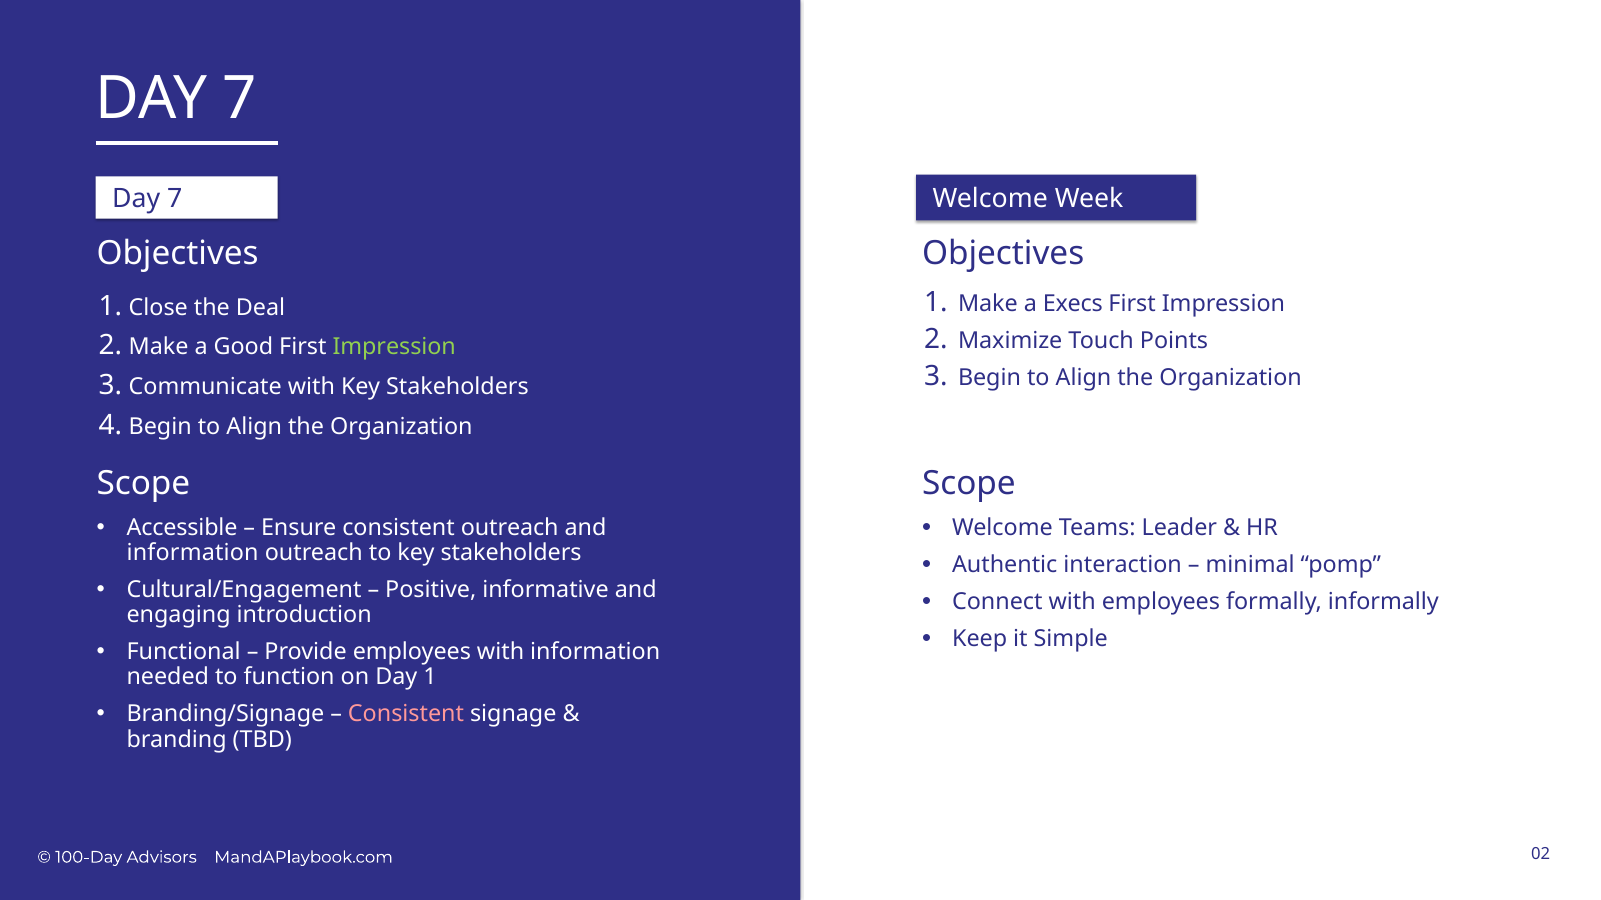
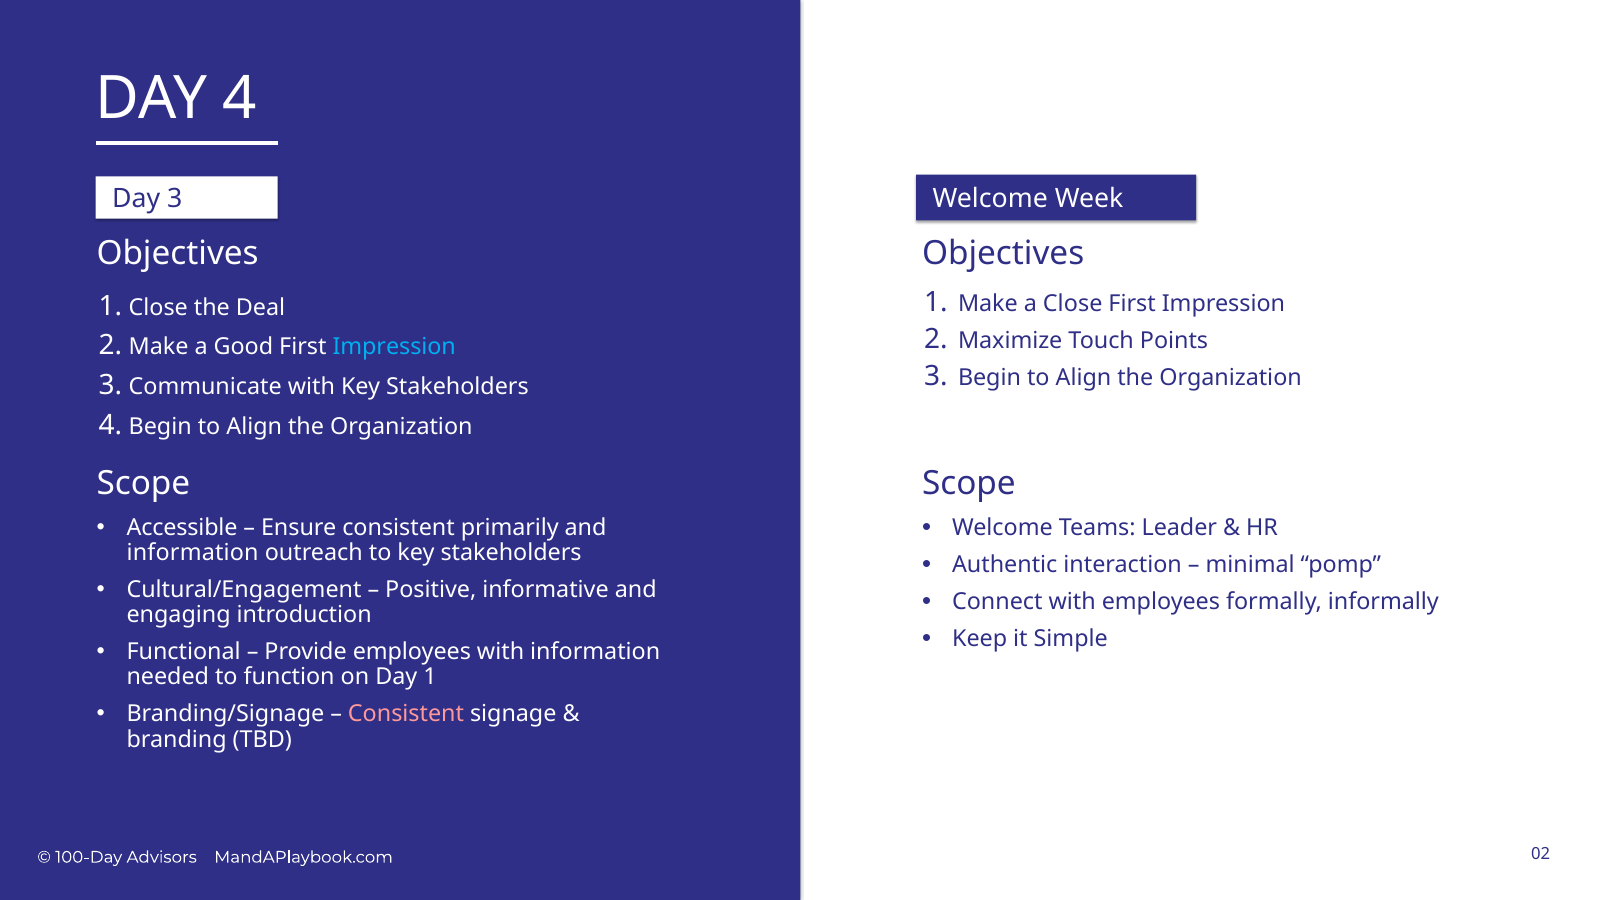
7 at (240, 99): 7 -> 4
7 at (175, 199): 7 -> 3
a Execs: Execs -> Close
Impression at (394, 347) colour: light green -> light blue
consistent outreach: outreach -> primarily
